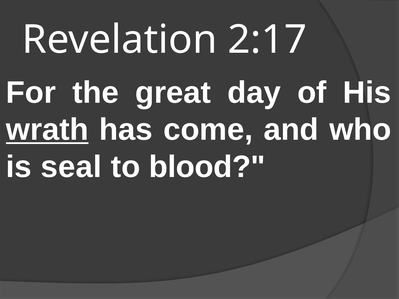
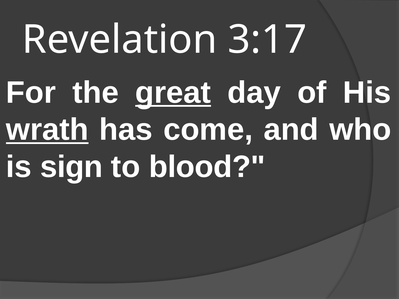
2:17: 2:17 -> 3:17
great underline: none -> present
seal: seal -> sign
